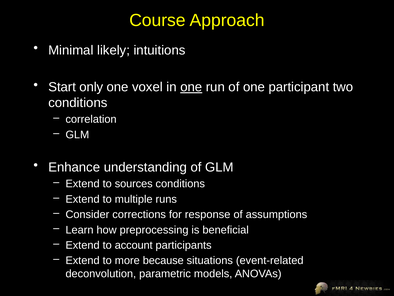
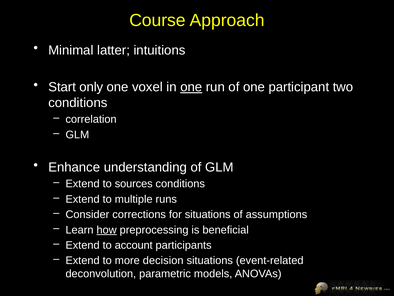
likely: likely -> latter
for response: response -> situations
how underline: none -> present
because: because -> decision
